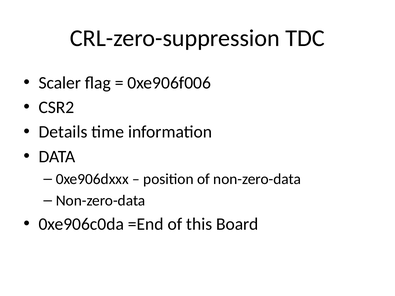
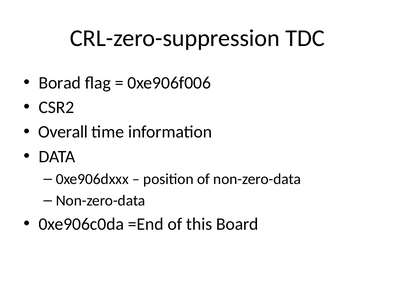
Scaler: Scaler -> Borad
Details: Details -> Overall
